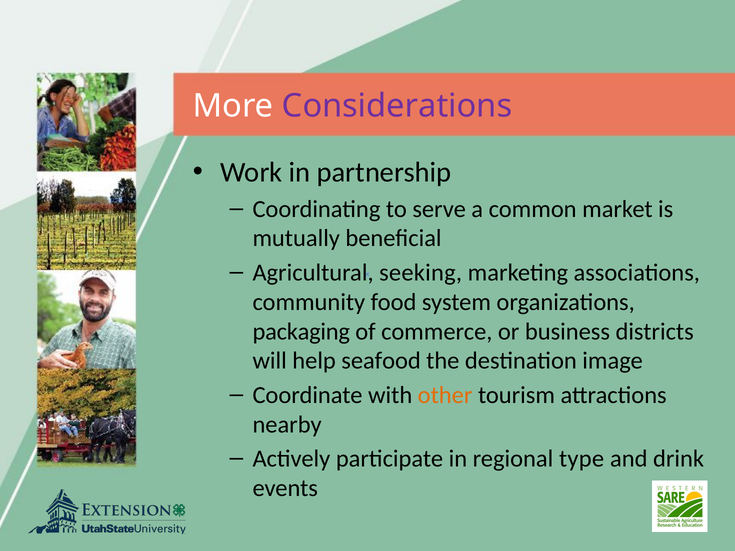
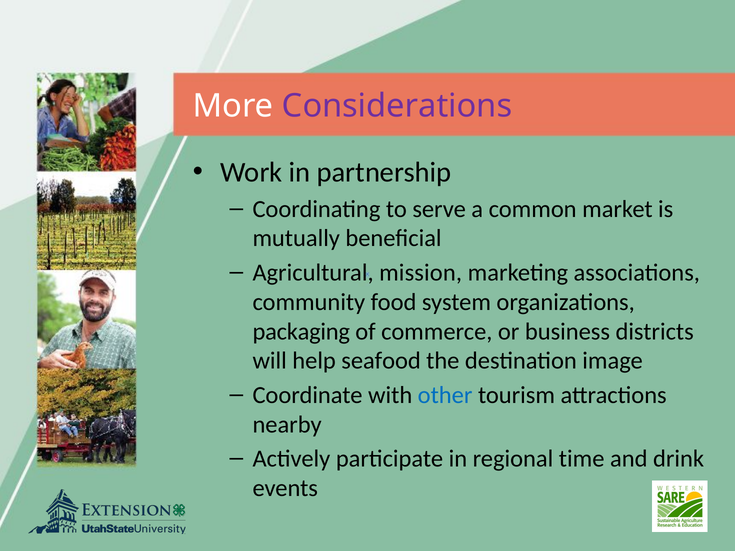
seeking: seeking -> mission
other colour: orange -> blue
type: type -> time
